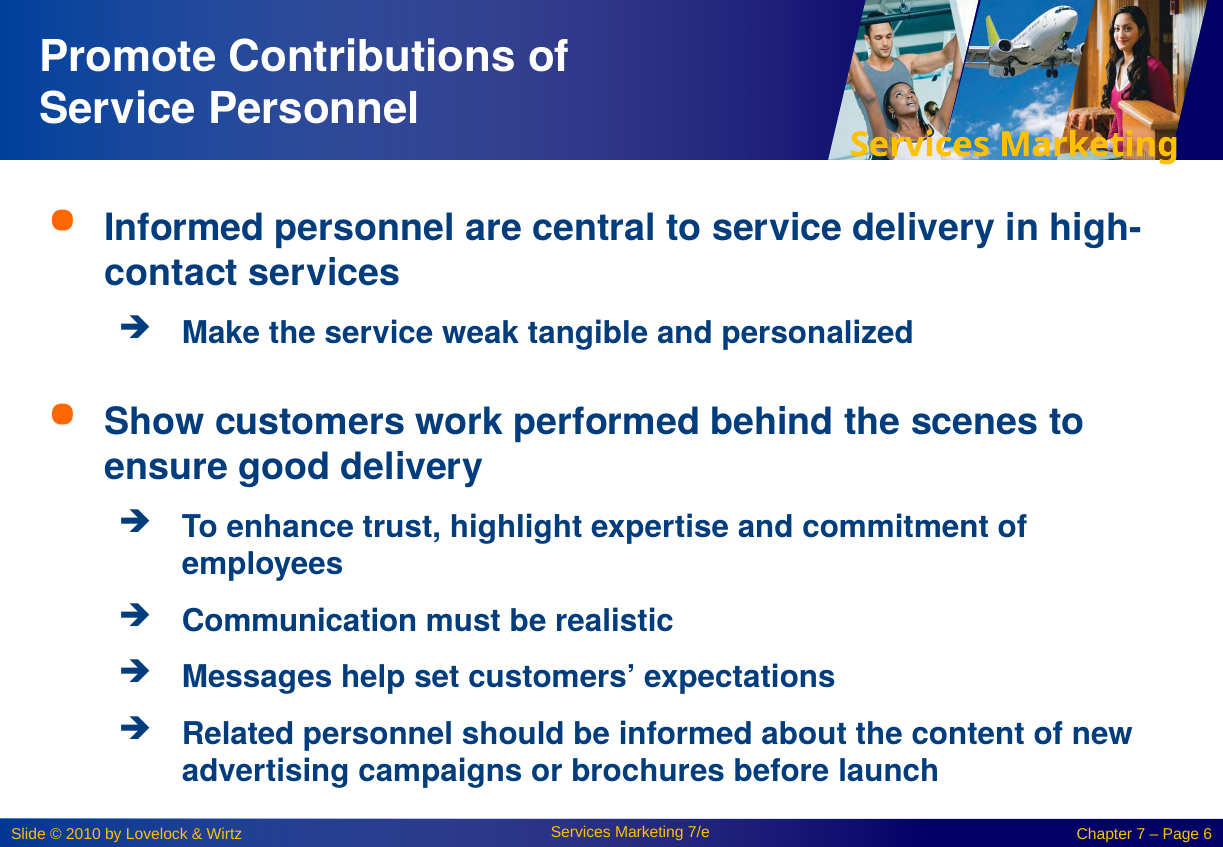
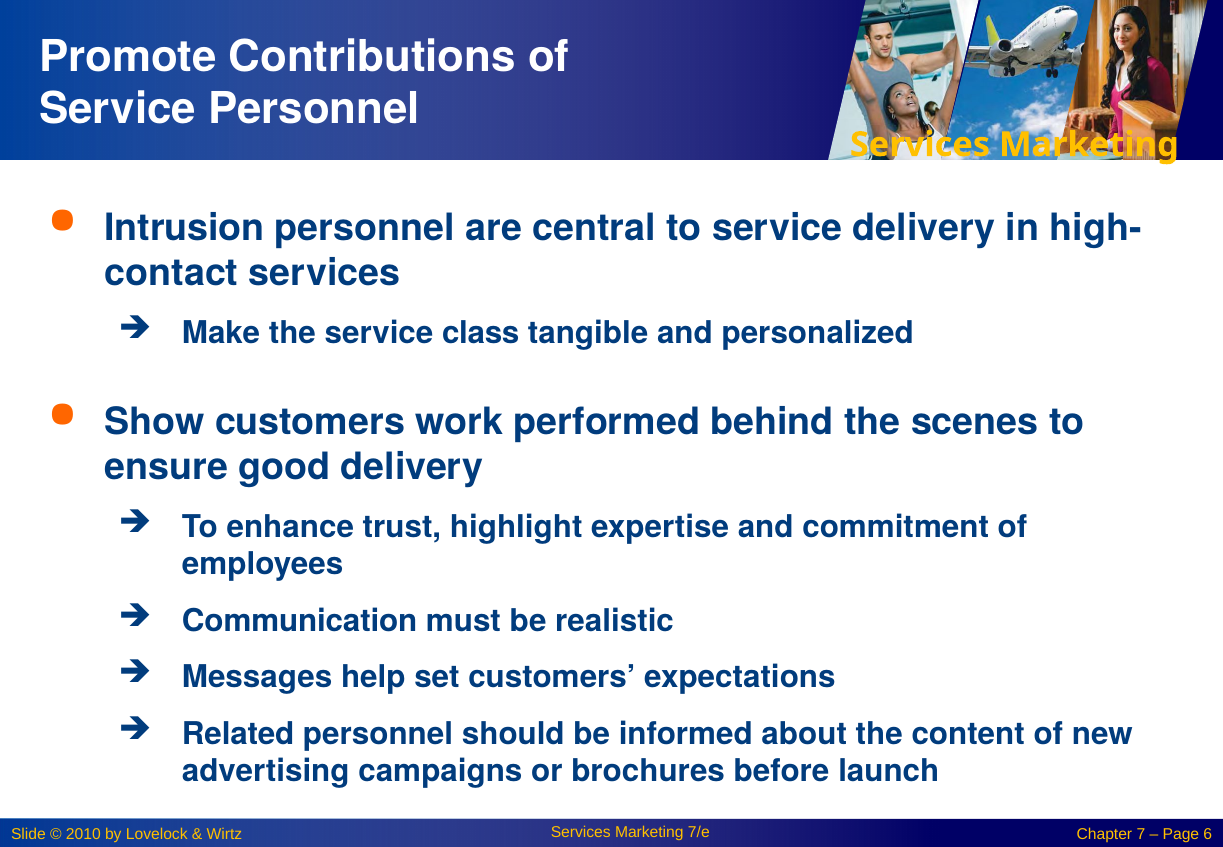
Informed at (185, 228): Informed -> Intrusion
weak: weak -> class
